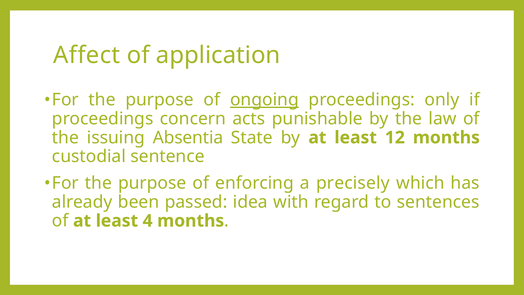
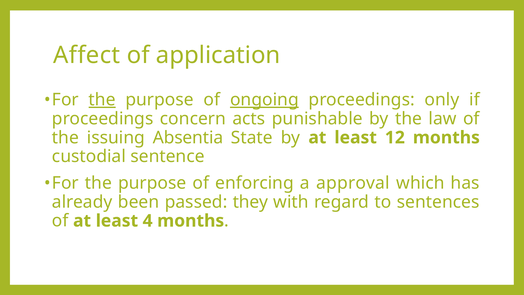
the at (102, 100) underline: none -> present
precisely: precisely -> approval
idea: idea -> they
